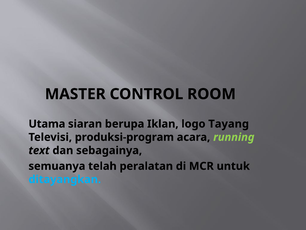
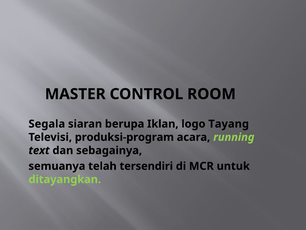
Utama: Utama -> Segala
peralatan: peralatan -> tersendiri
ditayangkan colour: light blue -> light green
